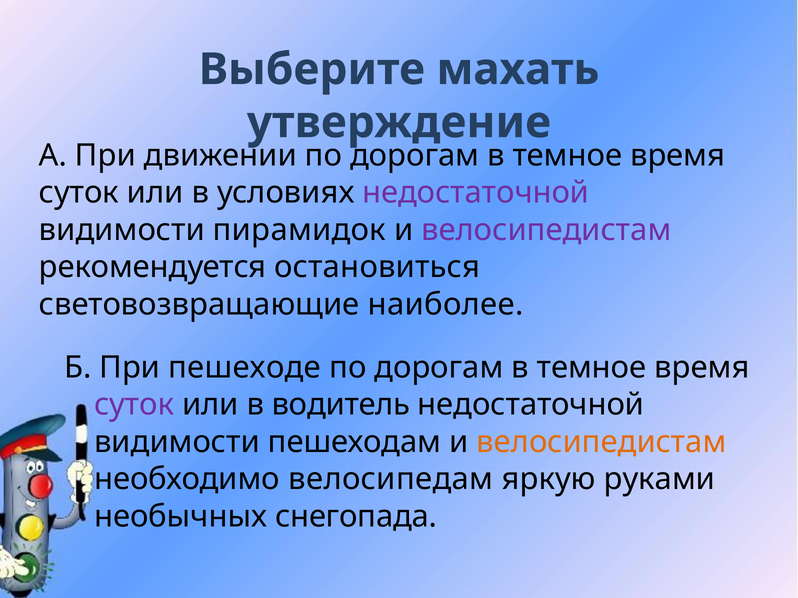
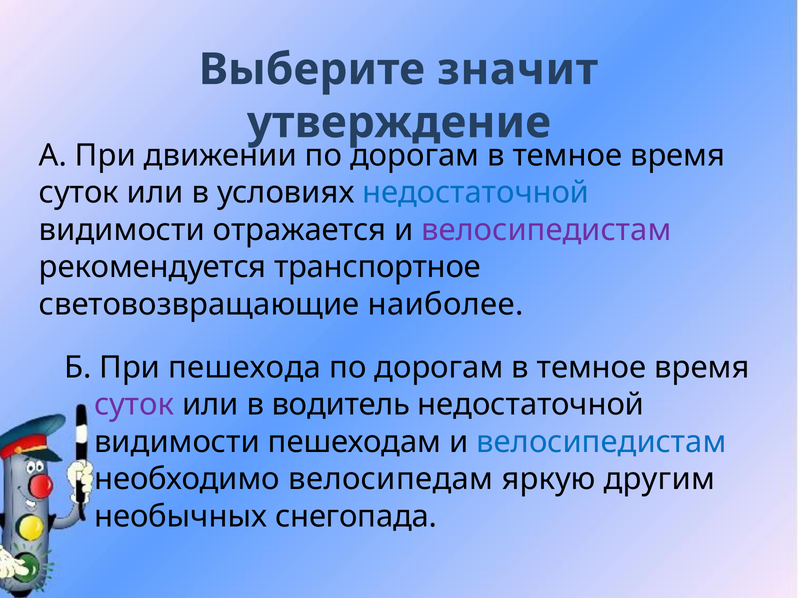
махать: махать -> значит
недостаточной at (476, 193) colour: purple -> blue
пирамидок: пирамидок -> отражается
остановиться: остановиться -> транспортное
пешеходе: пешеходе -> пешехода
велосипедистам at (601, 442) colour: orange -> blue
руками: руками -> другим
